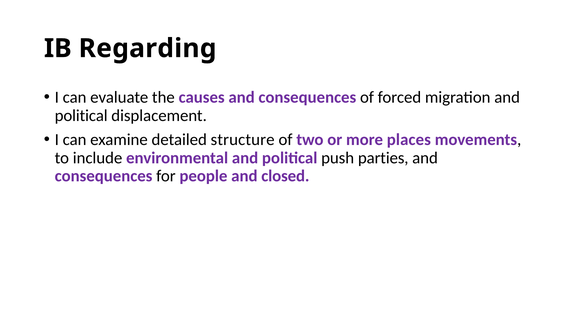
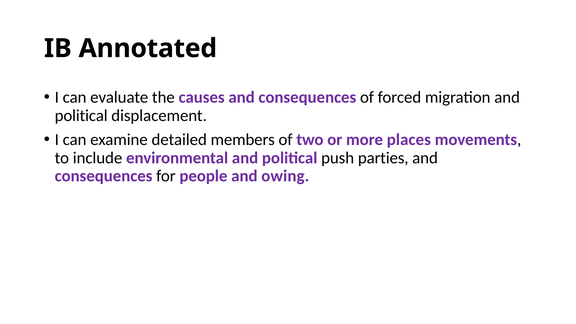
Regarding: Regarding -> Annotated
structure: structure -> members
closed: closed -> owing
